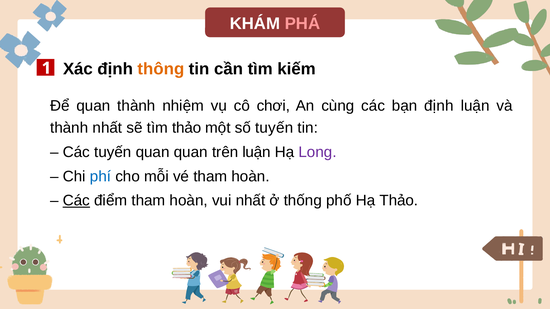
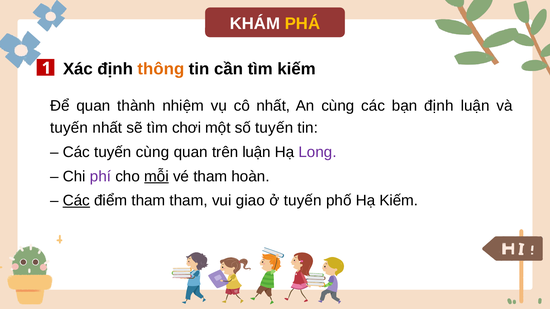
PHÁ colour: pink -> yellow
cô chơi: chơi -> nhất
thành at (69, 128): thành -> tuyến
tìm thảo: thảo -> chơi
tuyến quan: quan -> cùng
phí colour: blue -> purple
mỗi underline: none -> present
điểm tham hoàn: hoàn -> tham
vui nhất: nhất -> giao
ở thống: thống -> tuyến
Hạ Thảo: Thảo -> Kiếm
